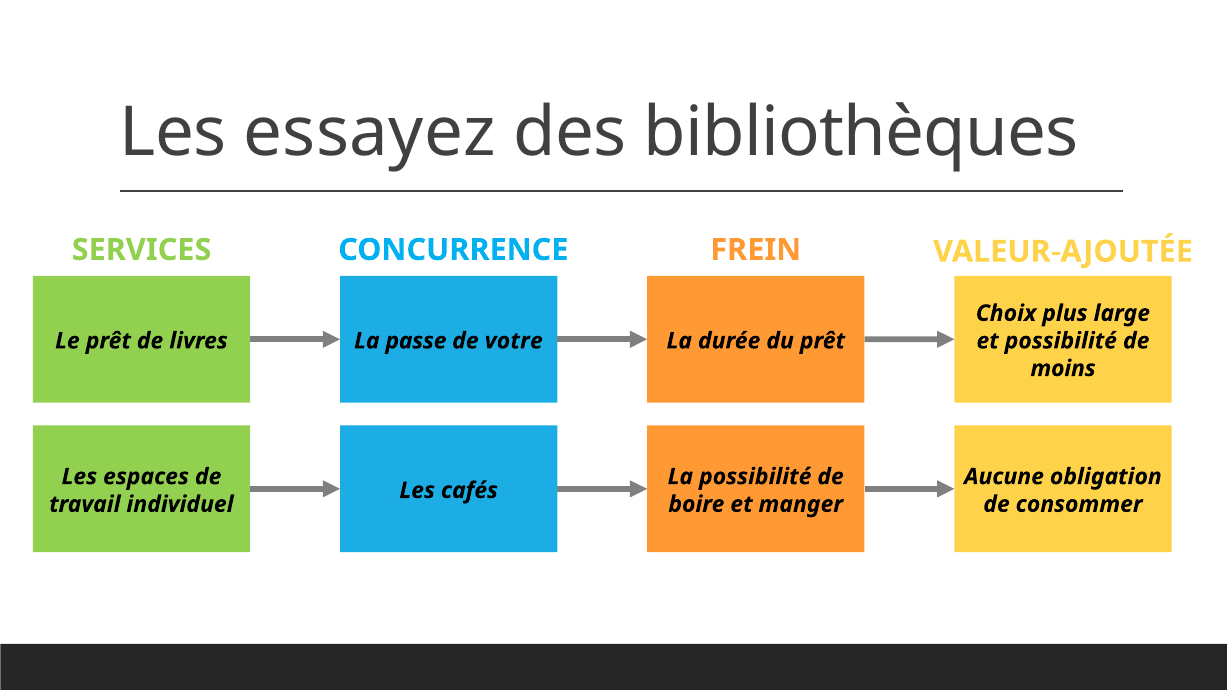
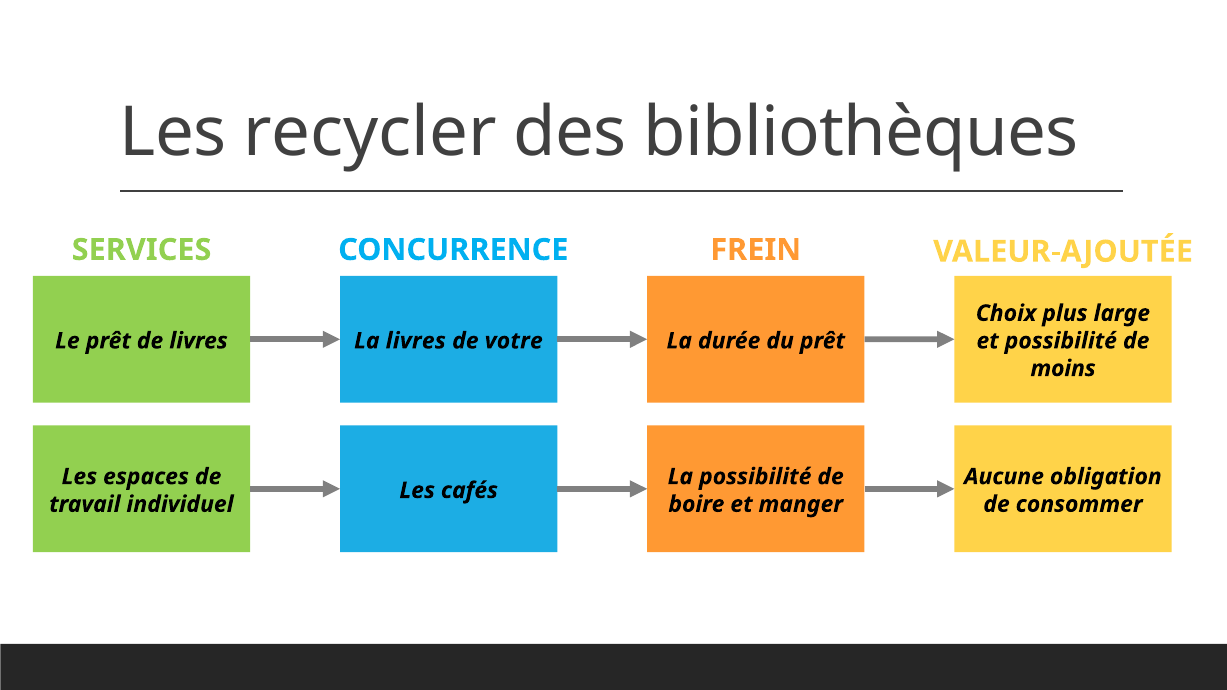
essayez: essayez -> recycler
La passe: passe -> livres
